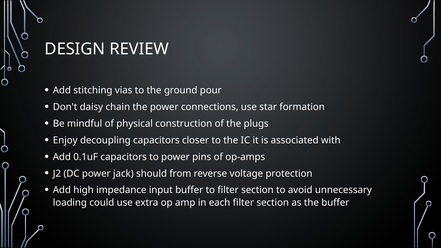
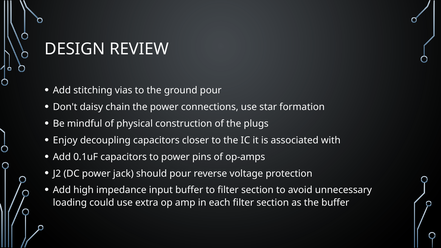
should from: from -> pour
